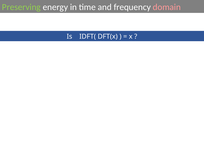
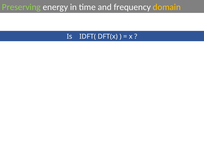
domain colour: pink -> yellow
